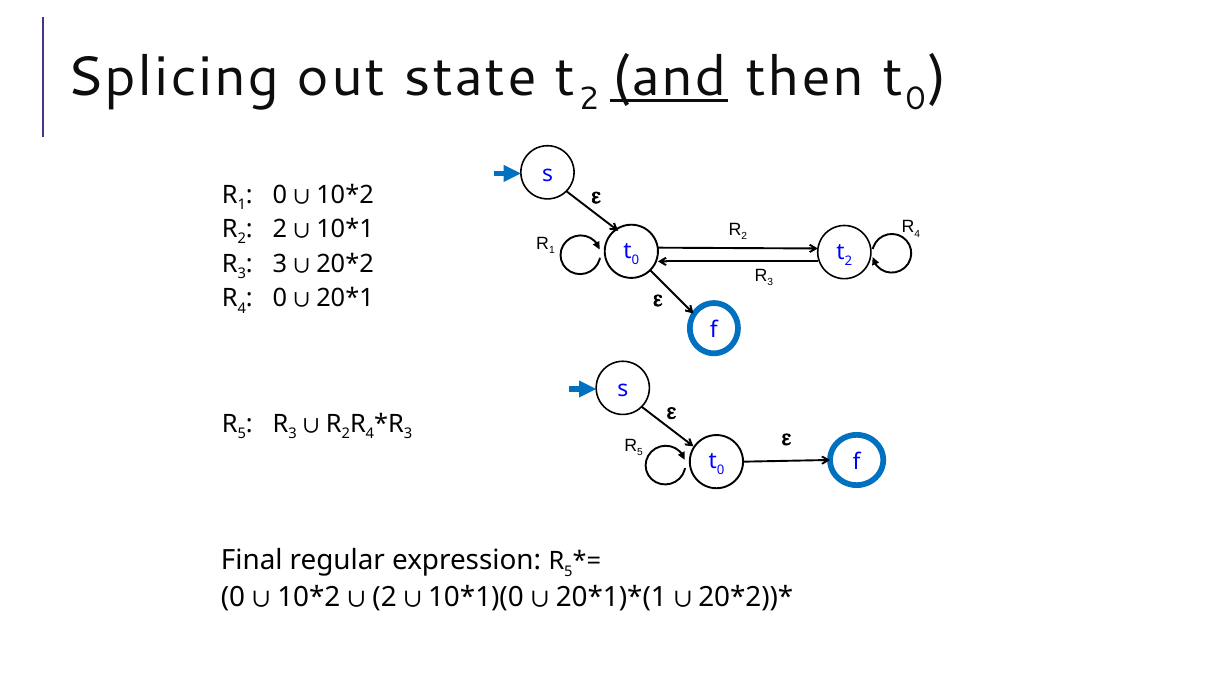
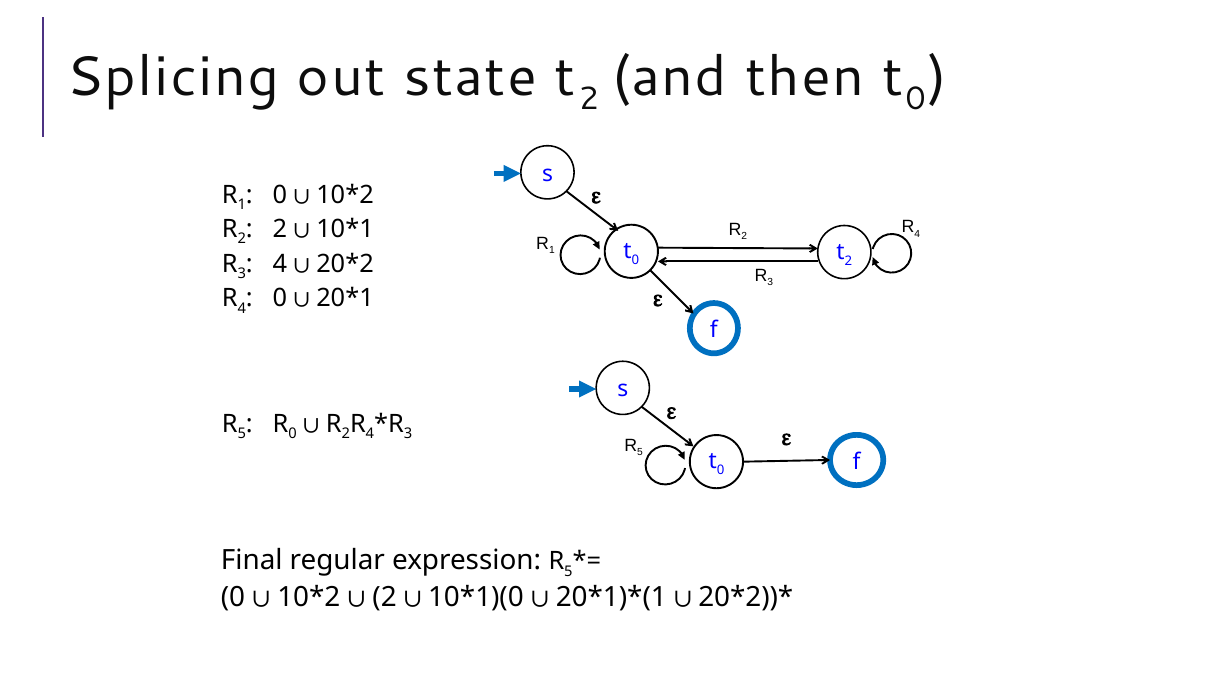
and underline: present -> none
3 at (280, 264): 3 -> 4
3 at (292, 434): 3 -> 0
